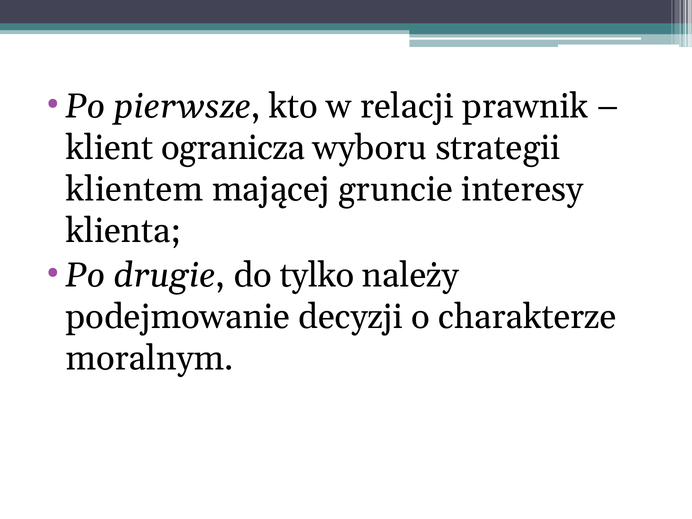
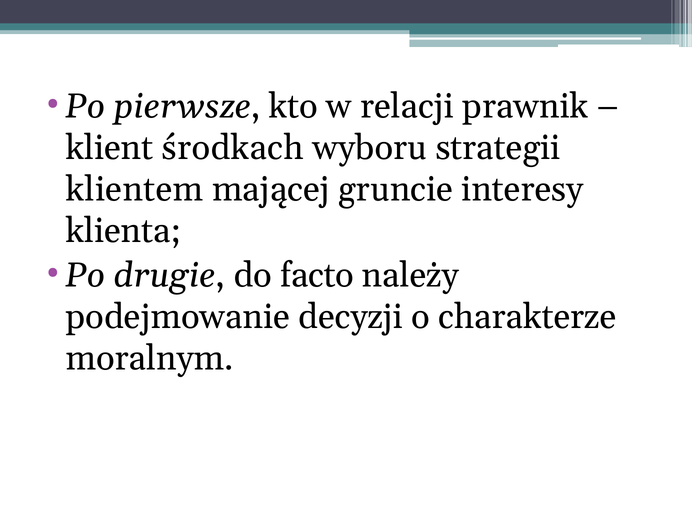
ogranicza: ogranicza -> środkach
tylko: tylko -> facto
